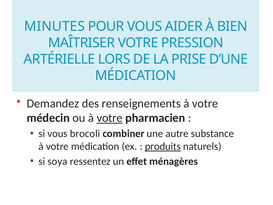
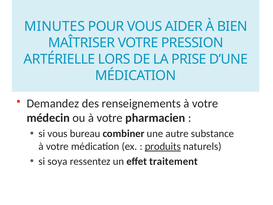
votre at (110, 118) underline: present -> none
brocoli: brocoli -> bureau
ménagères: ménagères -> traitement
